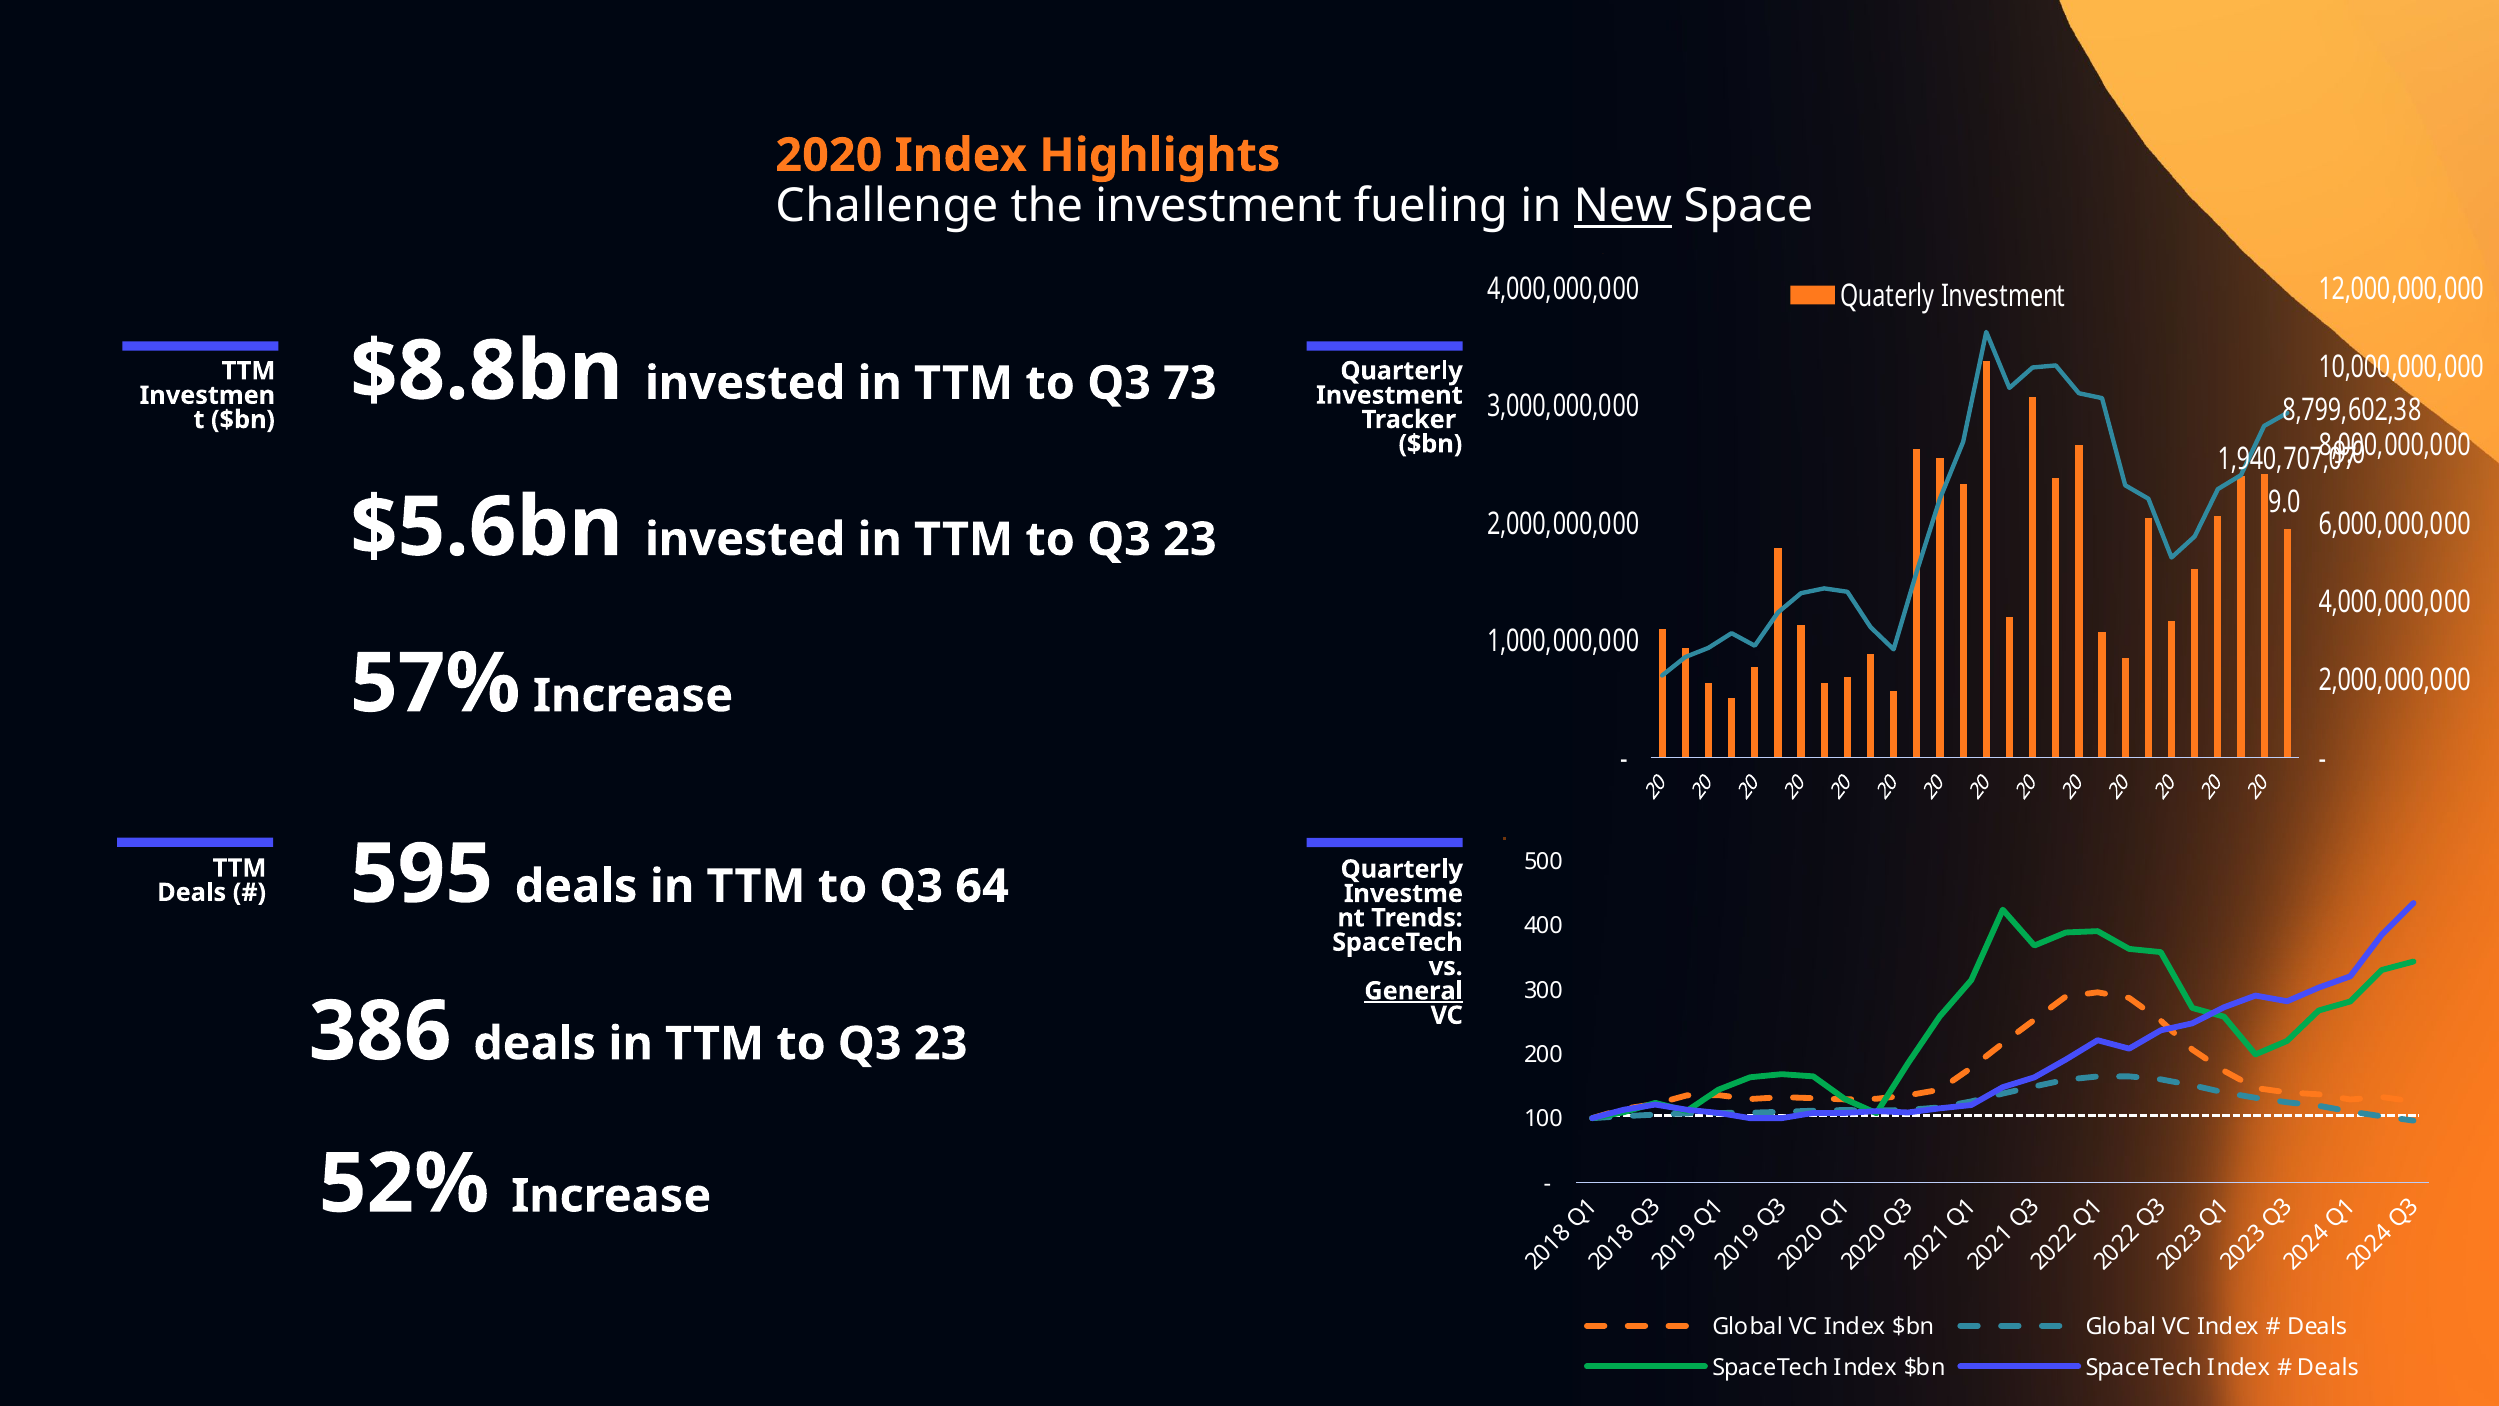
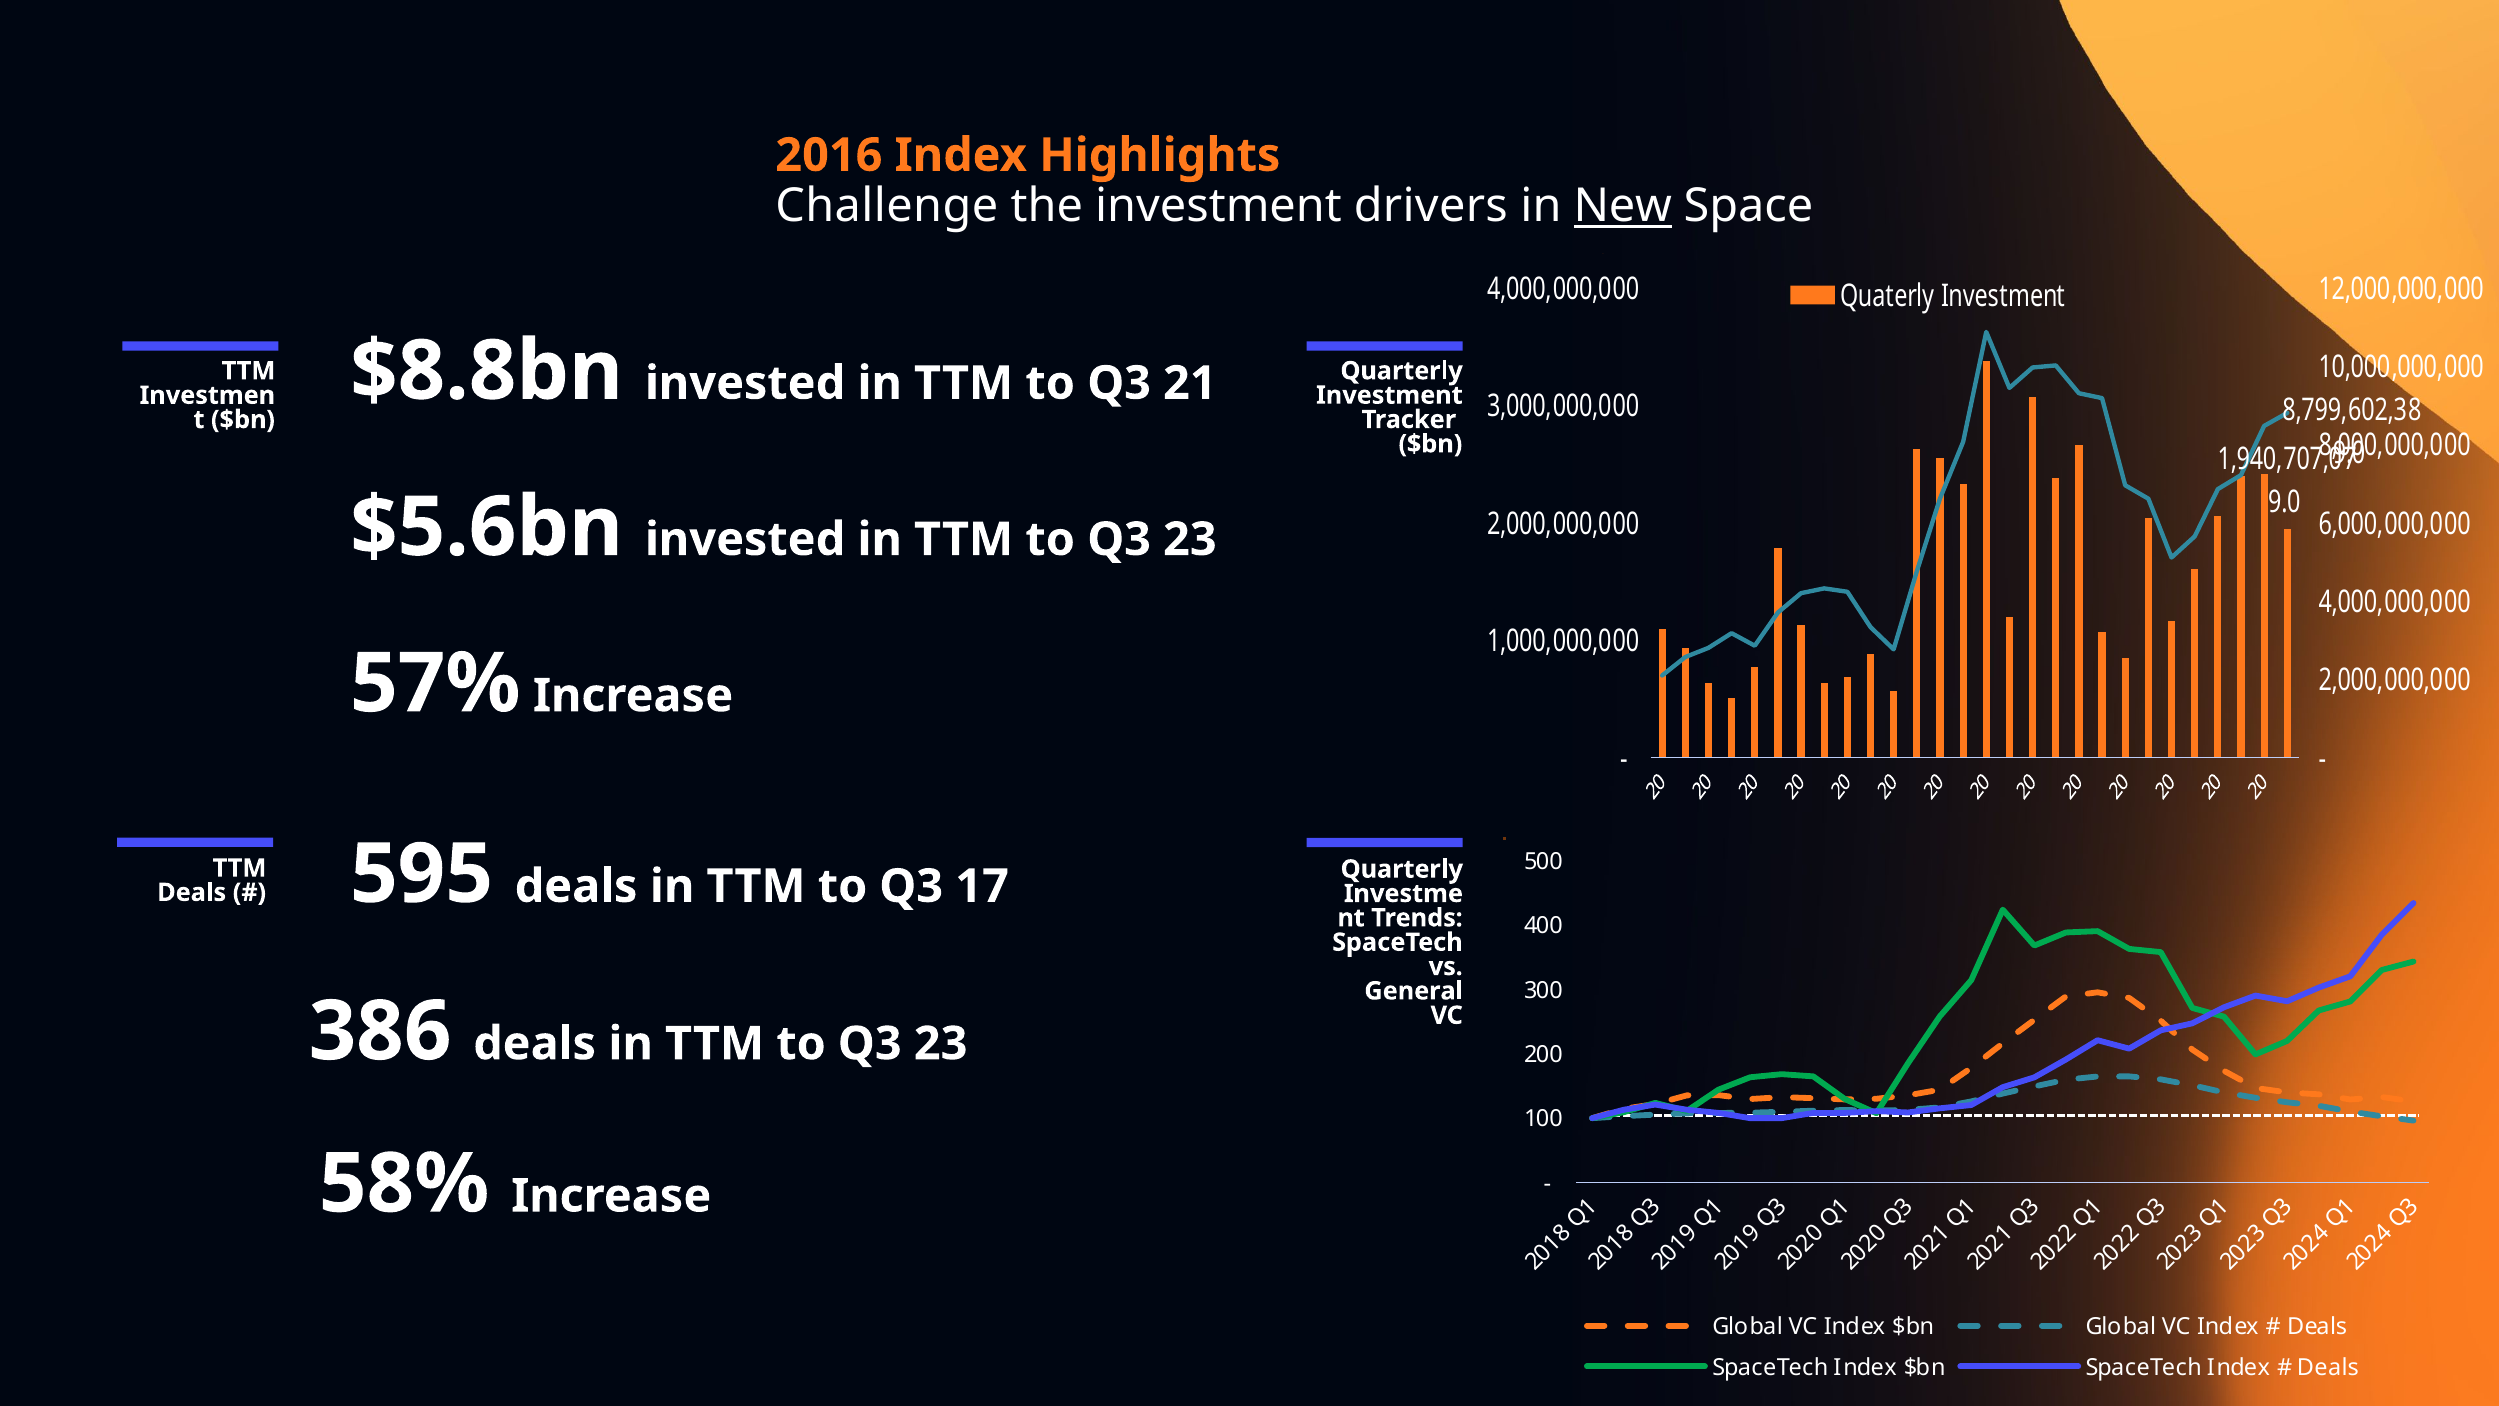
2020: 2020 -> 2016
fueling: fueling -> drivers
73: 73 -> 21
64: 64 -> 17
General underline: present -> none
52%: 52% -> 58%
